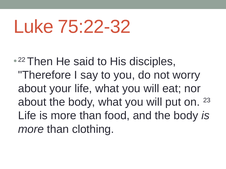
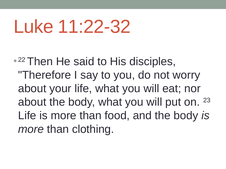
75:22-32: 75:22-32 -> 11:22-32
